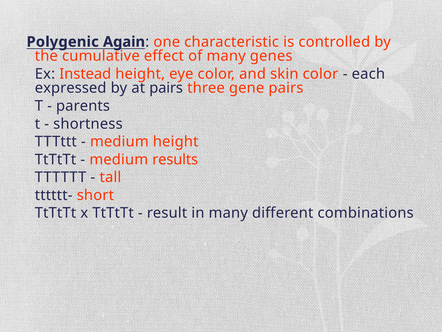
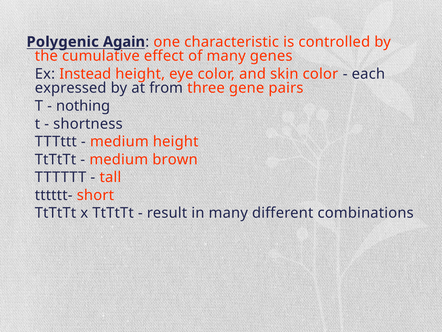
at pairs: pairs -> from
parents: parents -> nothing
results: results -> brown
